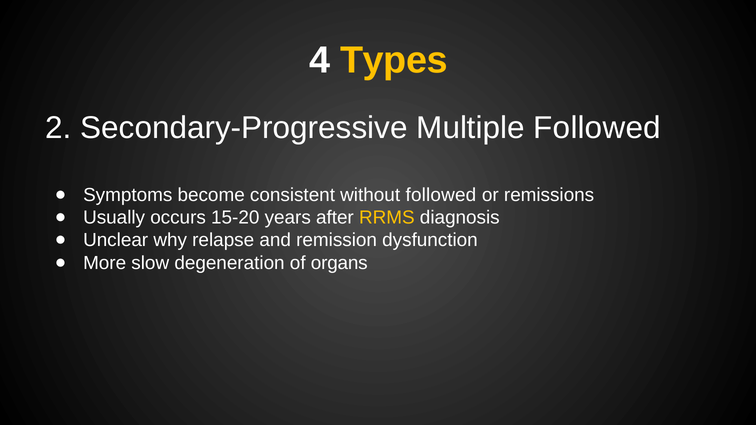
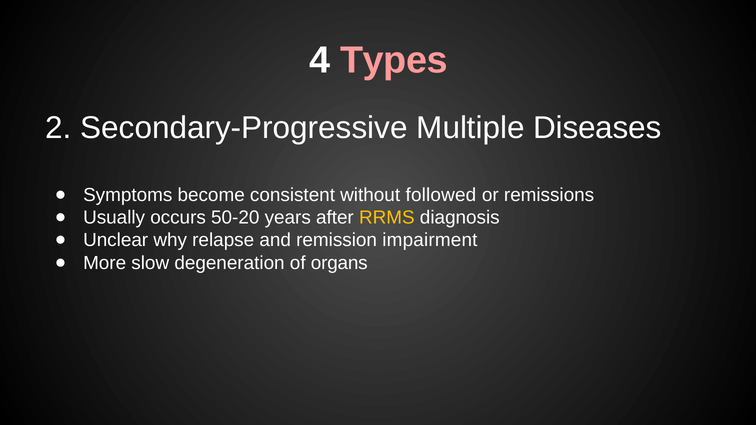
Types colour: yellow -> pink
Multiple Followed: Followed -> Diseases
15-20: 15-20 -> 50-20
dysfunction: dysfunction -> impairment
